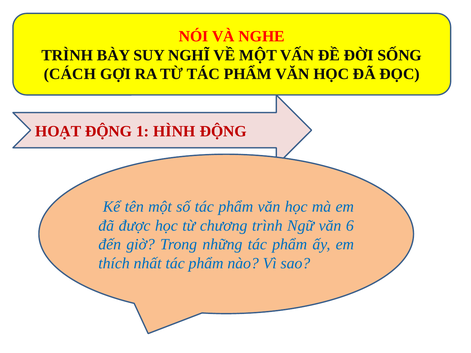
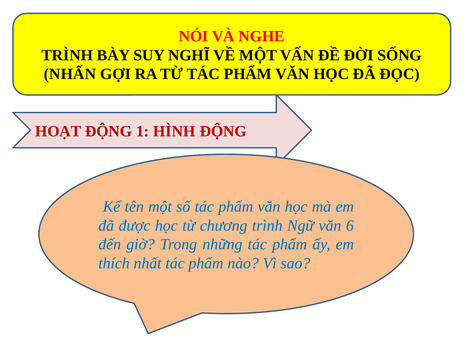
CÁCH: CÁCH -> NHẤN
